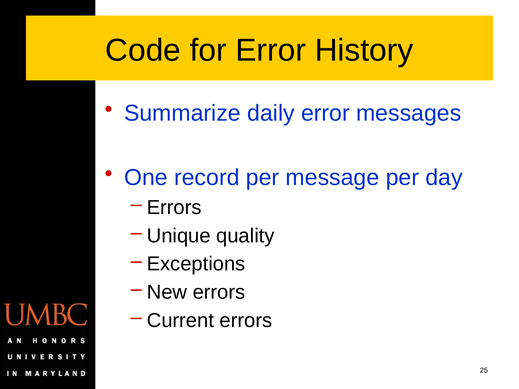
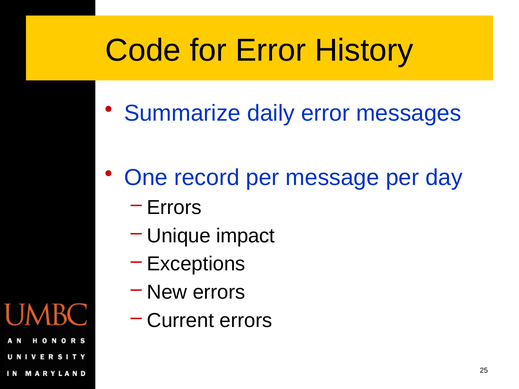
quality: quality -> impact
